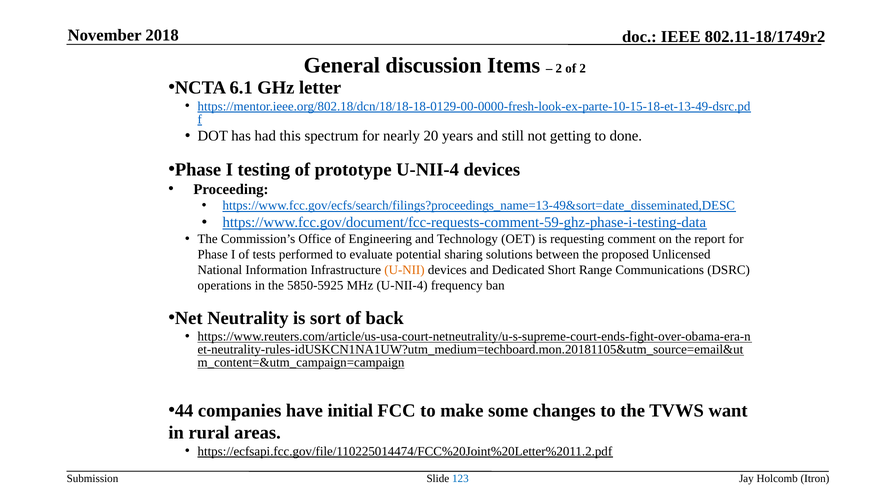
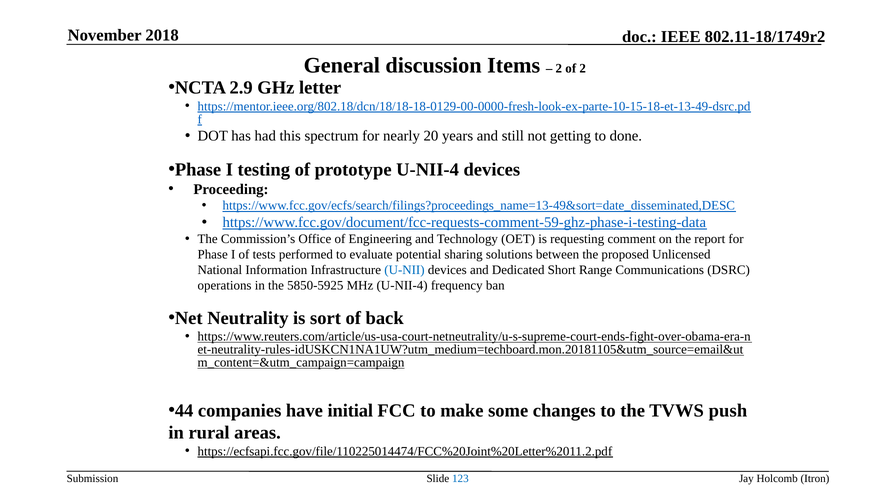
6.1: 6.1 -> 2.9
U-NII colour: orange -> blue
want: want -> push
